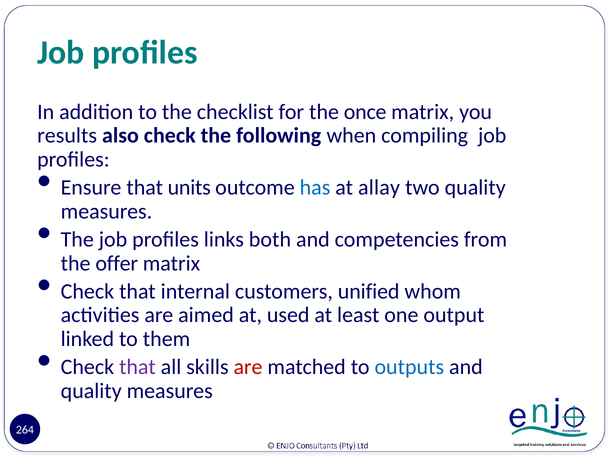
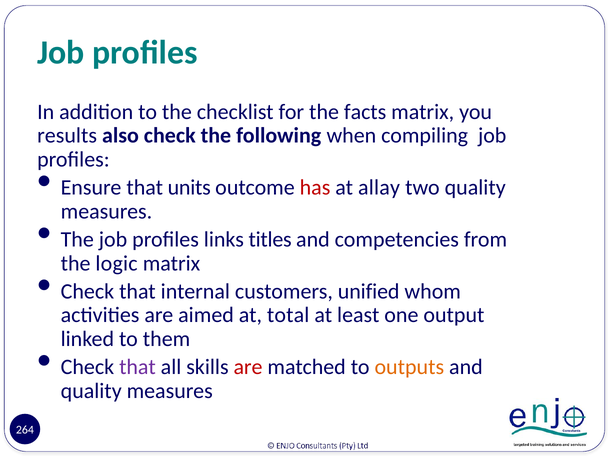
once: once -> facts
has colour: blue -> red
both: both -> titles
offer: offer -> logic
used: used -> total
outputs colour: blue -> orange
